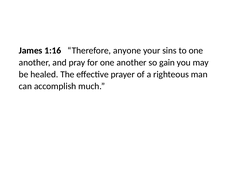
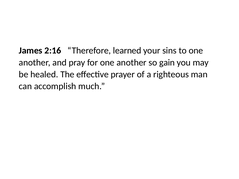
1:16: 1:16 -> 2:16
anyone: anyone -> learned
